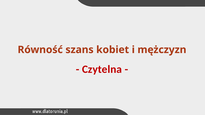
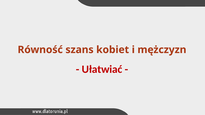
Czytelna: Czytelna -> Ułatwiać
